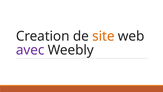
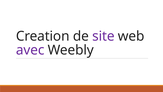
site colour: orange -> purple
